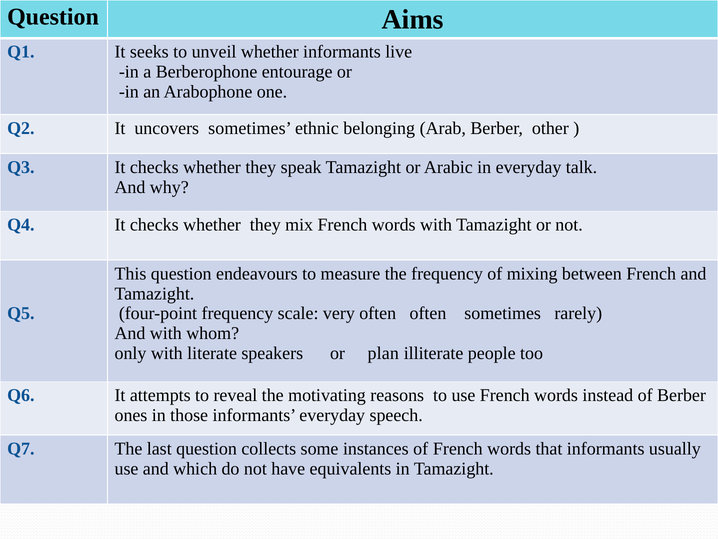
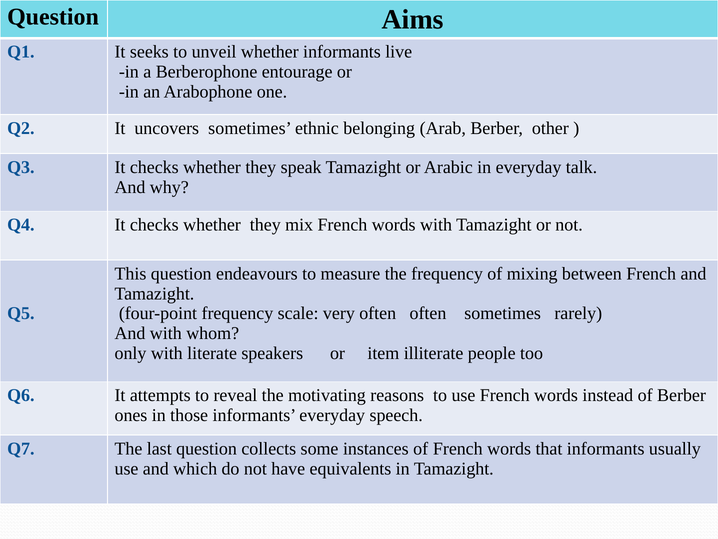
plan: plan -> item
